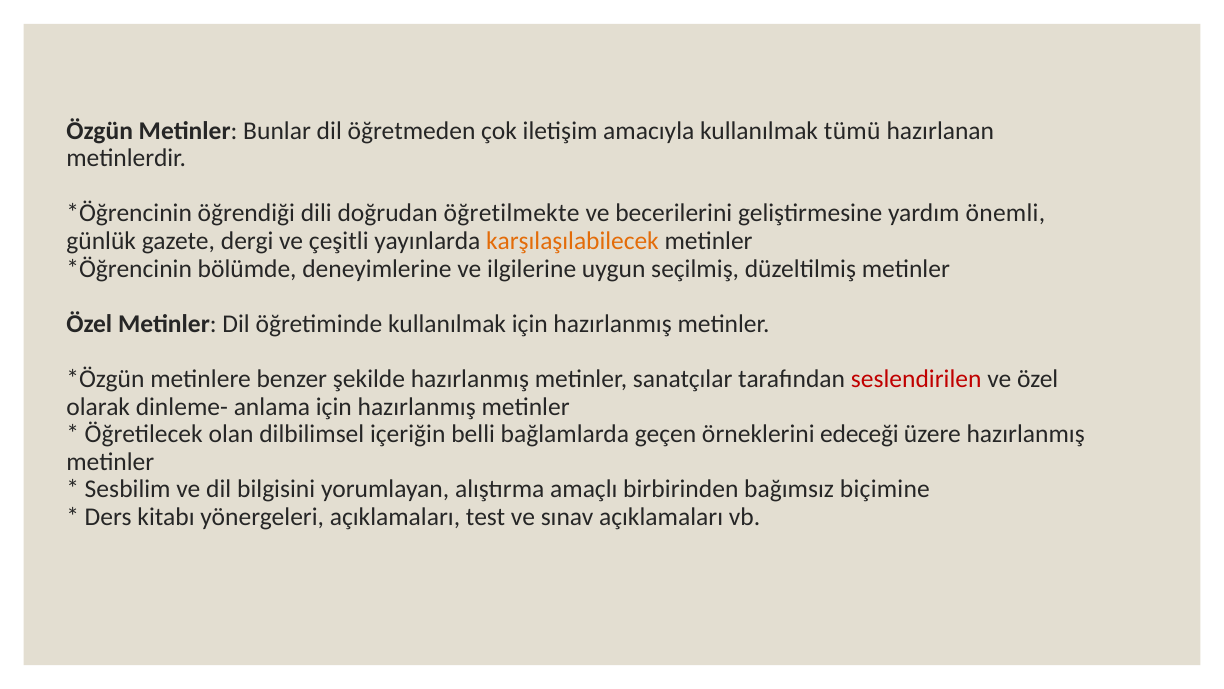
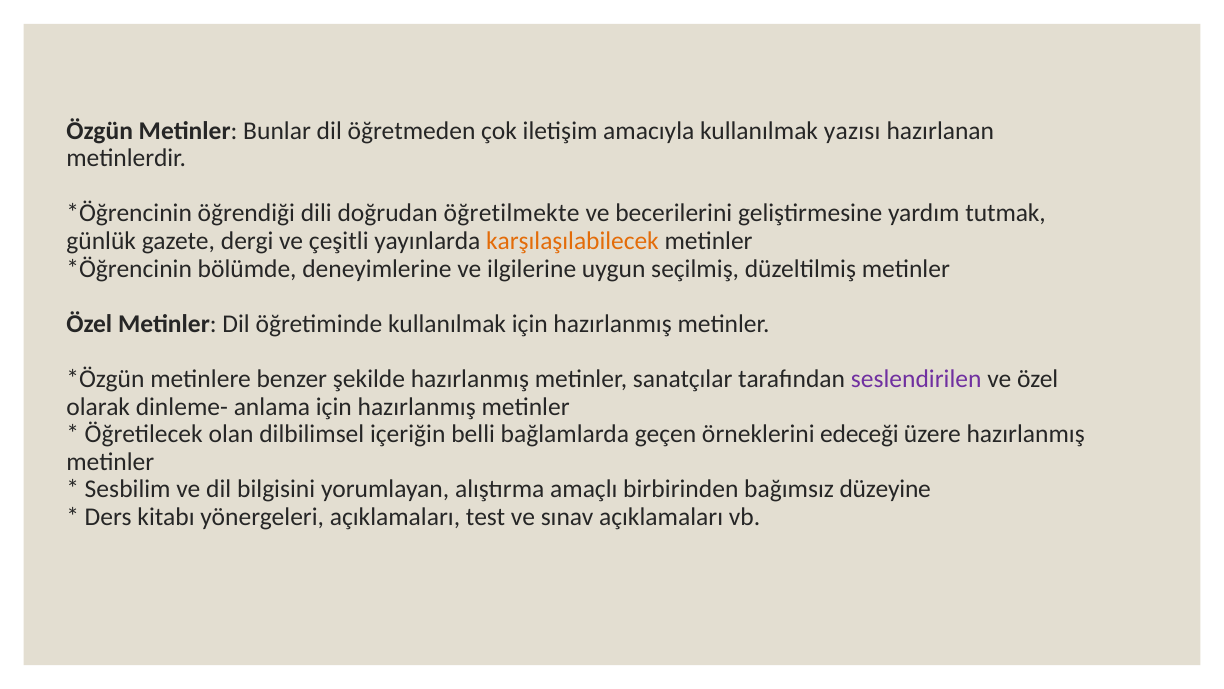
tümü: tümü -> yazısı
önemli: önemli -> tutmak
seslendirilen colour: red -> purple
biçimine: biçimine -> düzeyine
